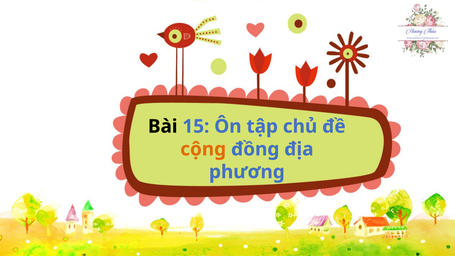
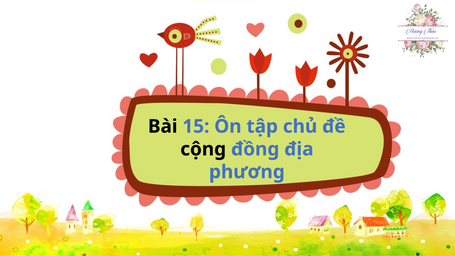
cộng colour: orange -> black
